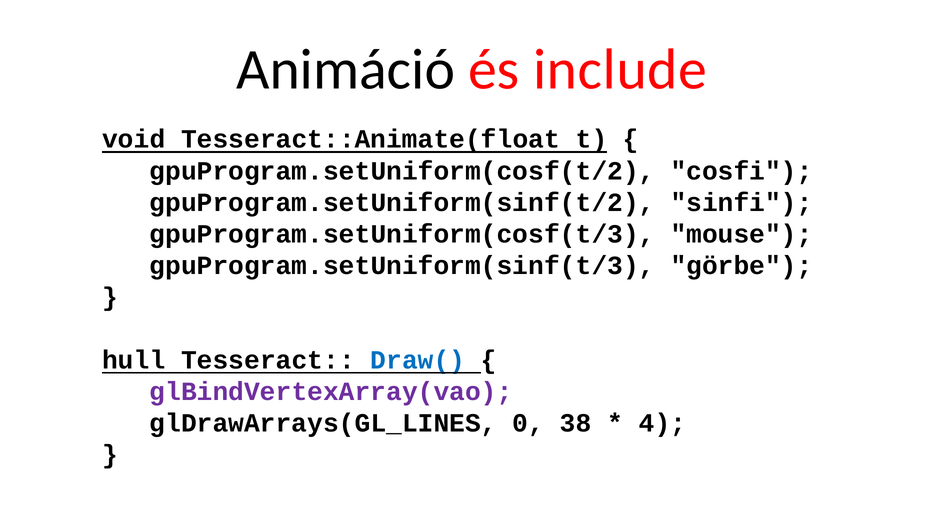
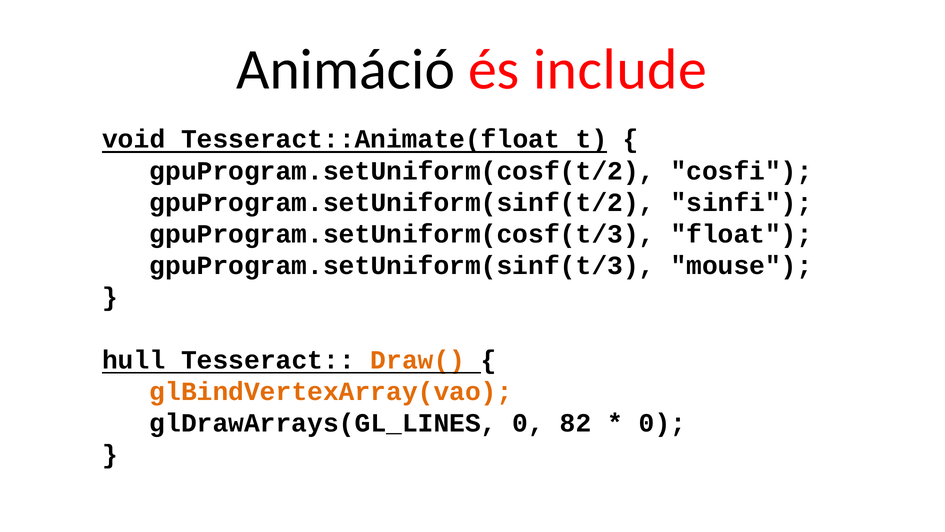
mouse: mouse -> float
görbe: görbe -> mouse
Draw( colour: blue -> orange
glBindVertexArray(vao colour: purple -> orange
38: 38 -> 82
4 at (663, 423): 4 -> 0
